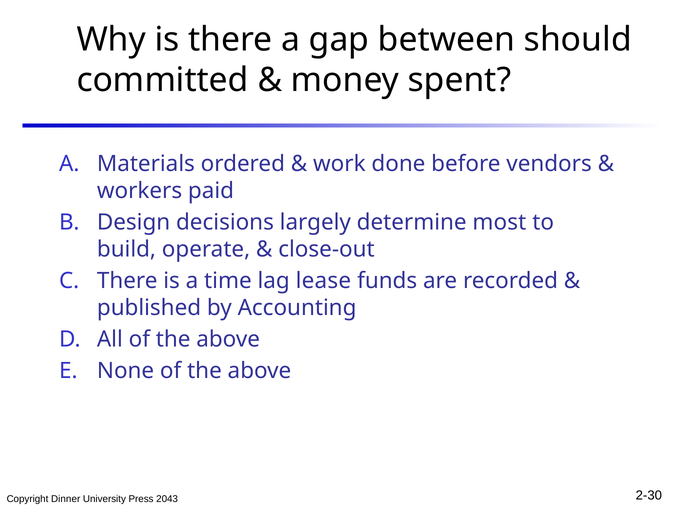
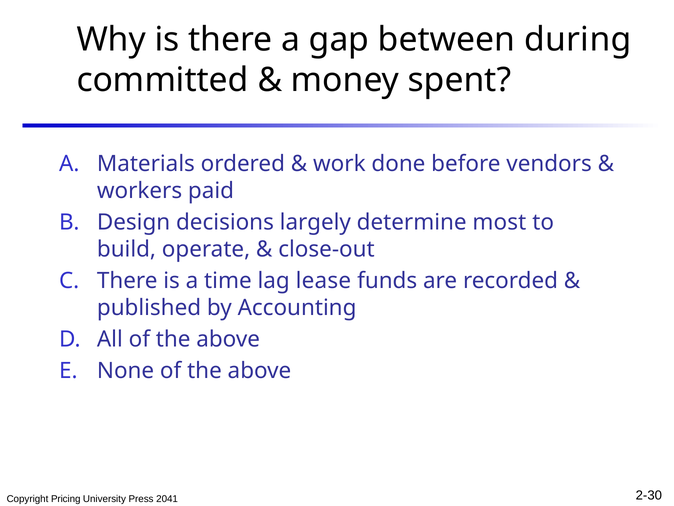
should: should -> during
Dinner: Dinner -> Pricing
2043: 2043 -> 2041
